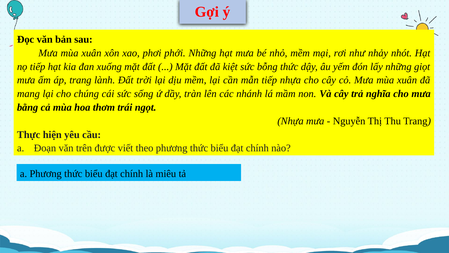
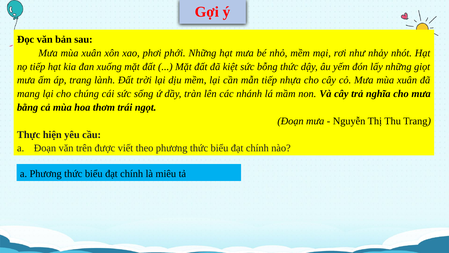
Nhựa at (290, 121): Nhựa -> Đoạn
